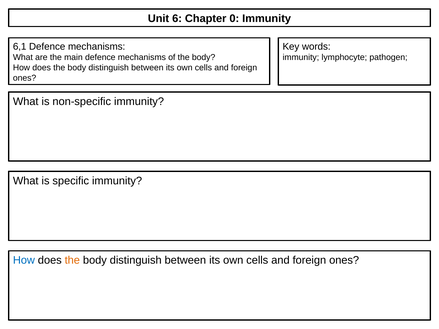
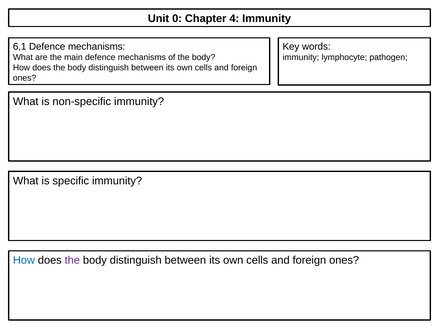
6: 6 -> 0
0: 0 -> 4
the at (72, 261) colour: orange -> purple
